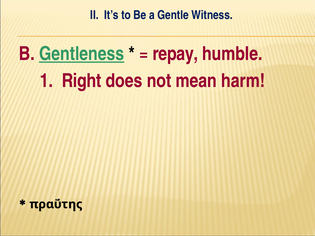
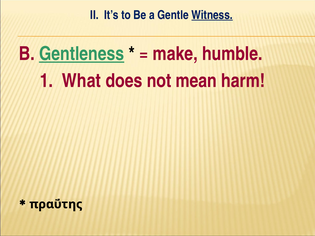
Witness underline: none -> present
repay: repay -> make
Right: Right -> What
